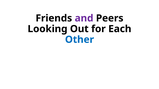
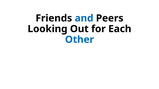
and colour: purple -> blue
